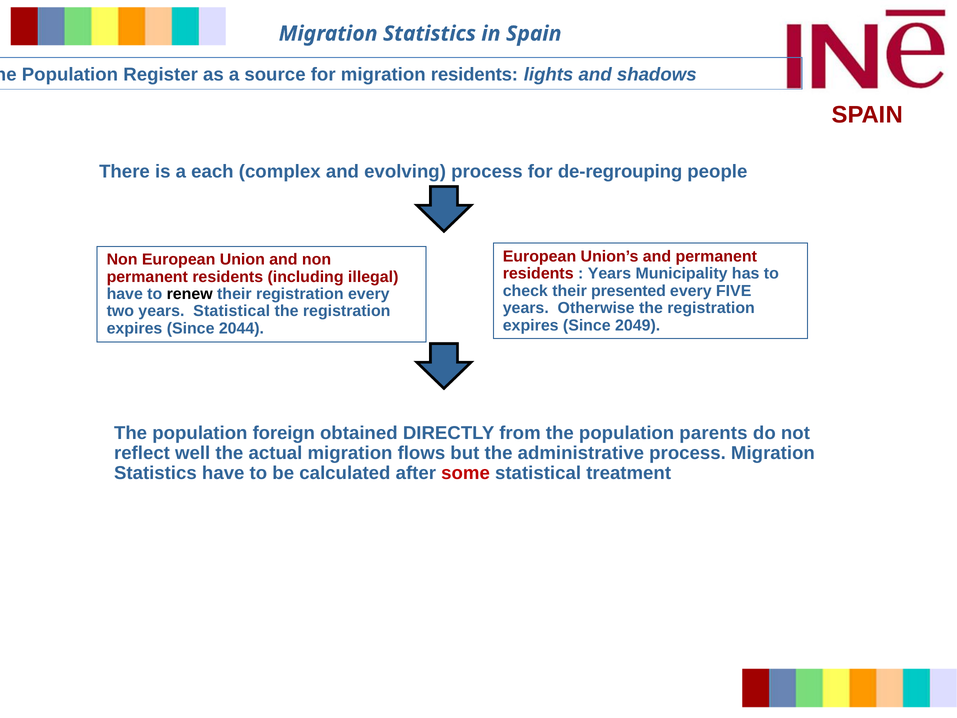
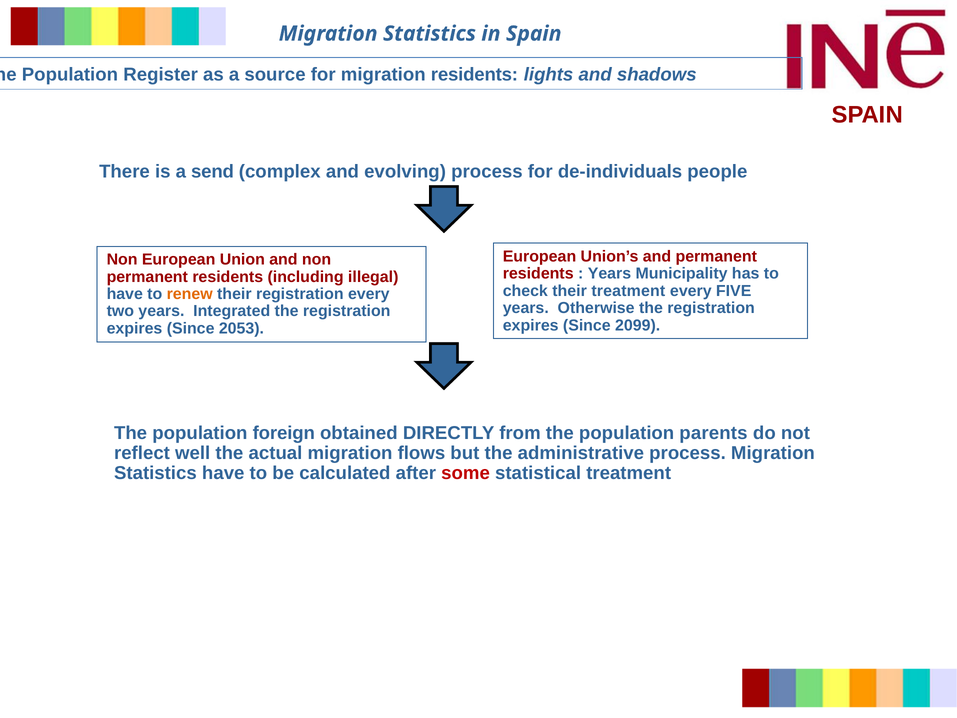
each: each -> send
de-regrouping: de-regrouping -> de-individuals
their presented: presented -> treatment
renew colour: black -> orange
years Statistical: Statistical -> Integrated
2049: 2049 -> 2099
2044: 2044 -> 2053
